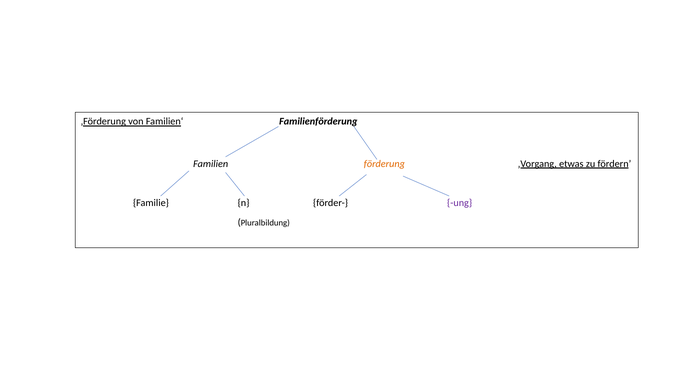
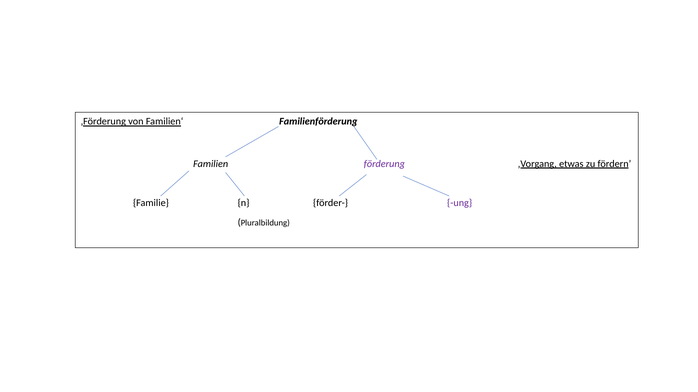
förderung colour: orange -> purple
